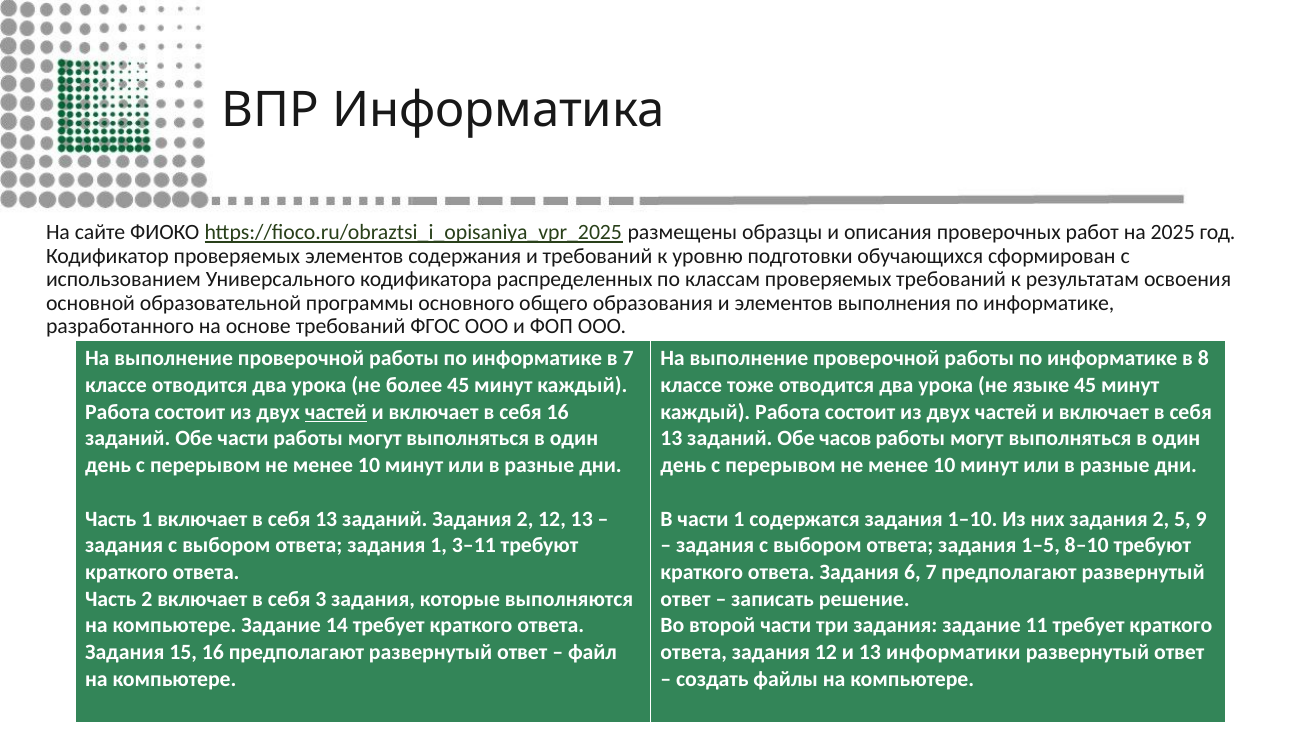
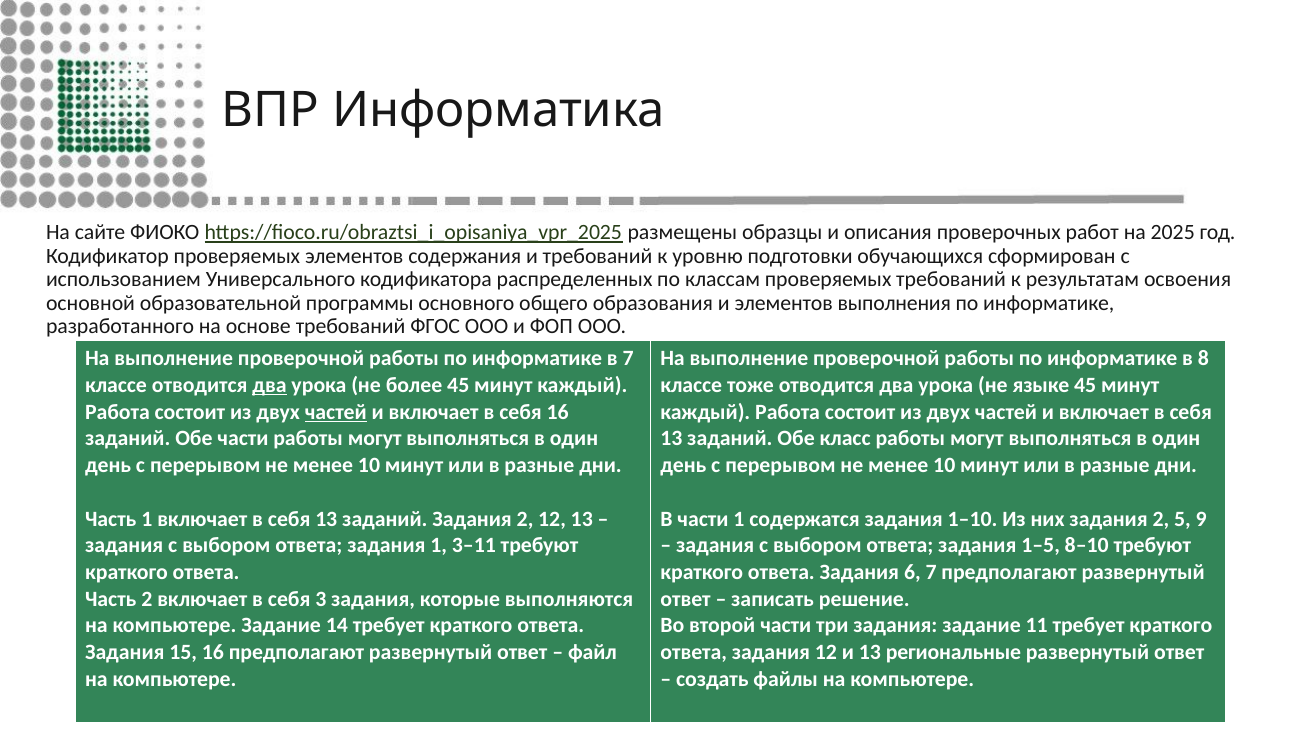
два at (270, 385) underline: none -> present
часов: часов -> класс
информатики: информатики -> региональные
